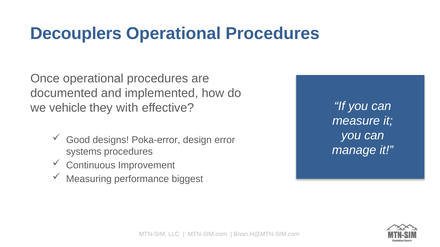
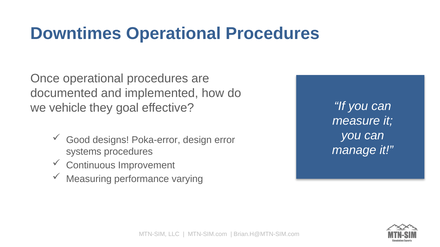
Decouplers: Decouplers -> Downtimes
with: with -> goal
biggest: biggest -> varying
